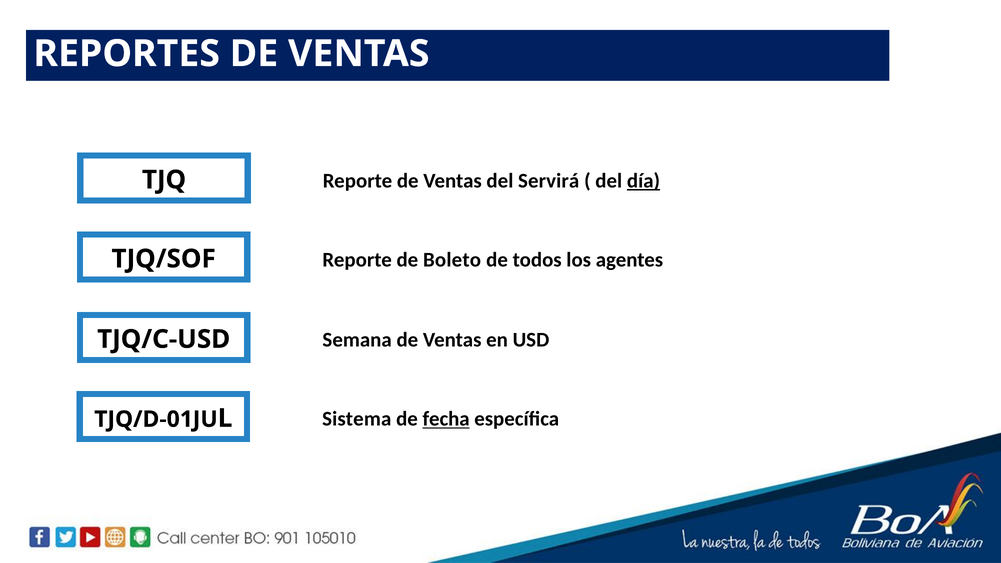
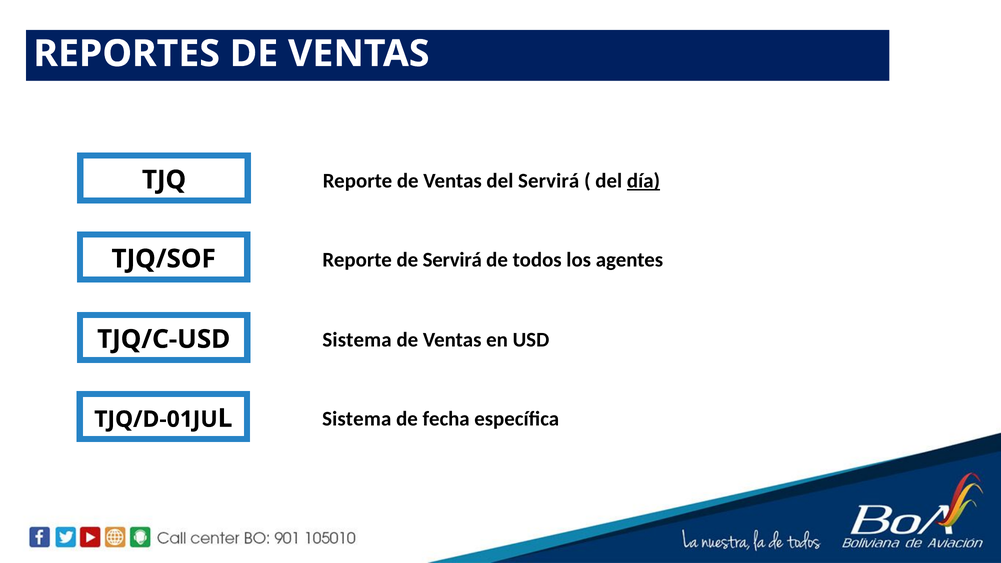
de Boleto: Boleto -> Servirá
TJQ/C-USD Semana: Semana -> Sistema
fecha underline: present -> none
